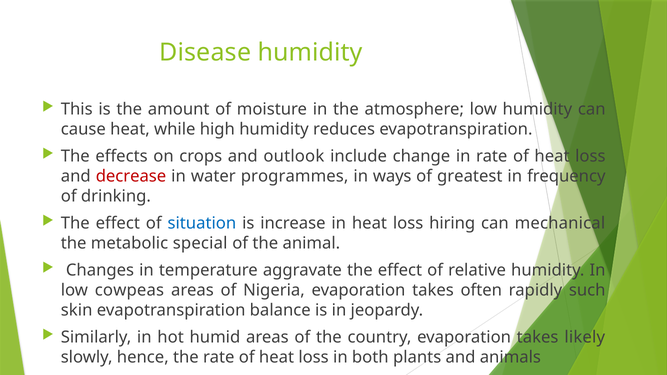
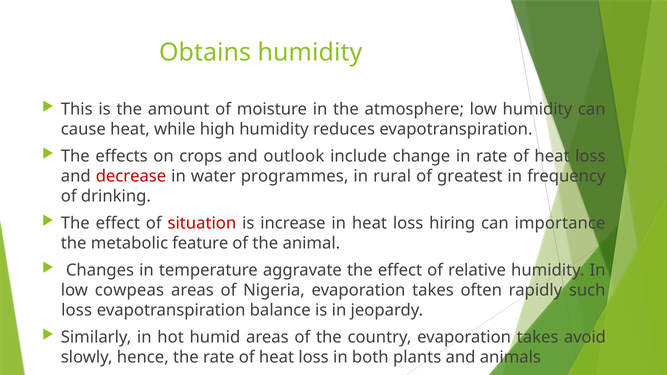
Disease: Disease -> Obtains
ways: ways -> rural
situation colour: blue -> red
mechanical: mechanical -> importance
special: special -> feature
skin at (77, 310): skin -> loss
likely: likely -> avoid
